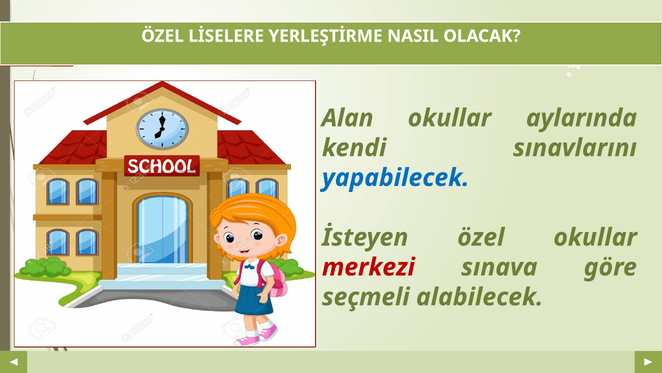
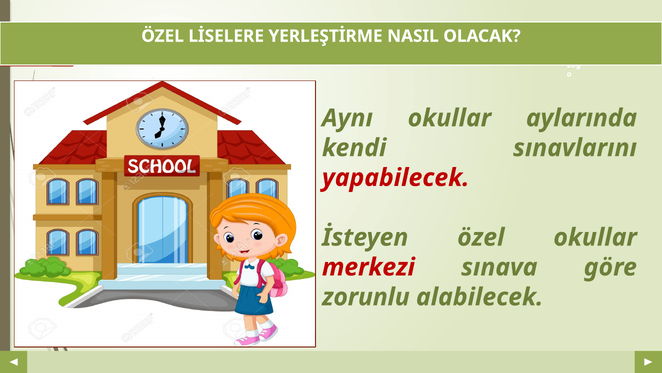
Alan: Alan -> Aynı
yapabilecek colour: blue -> red
seçmeli: seçmeli -> zorunlu
